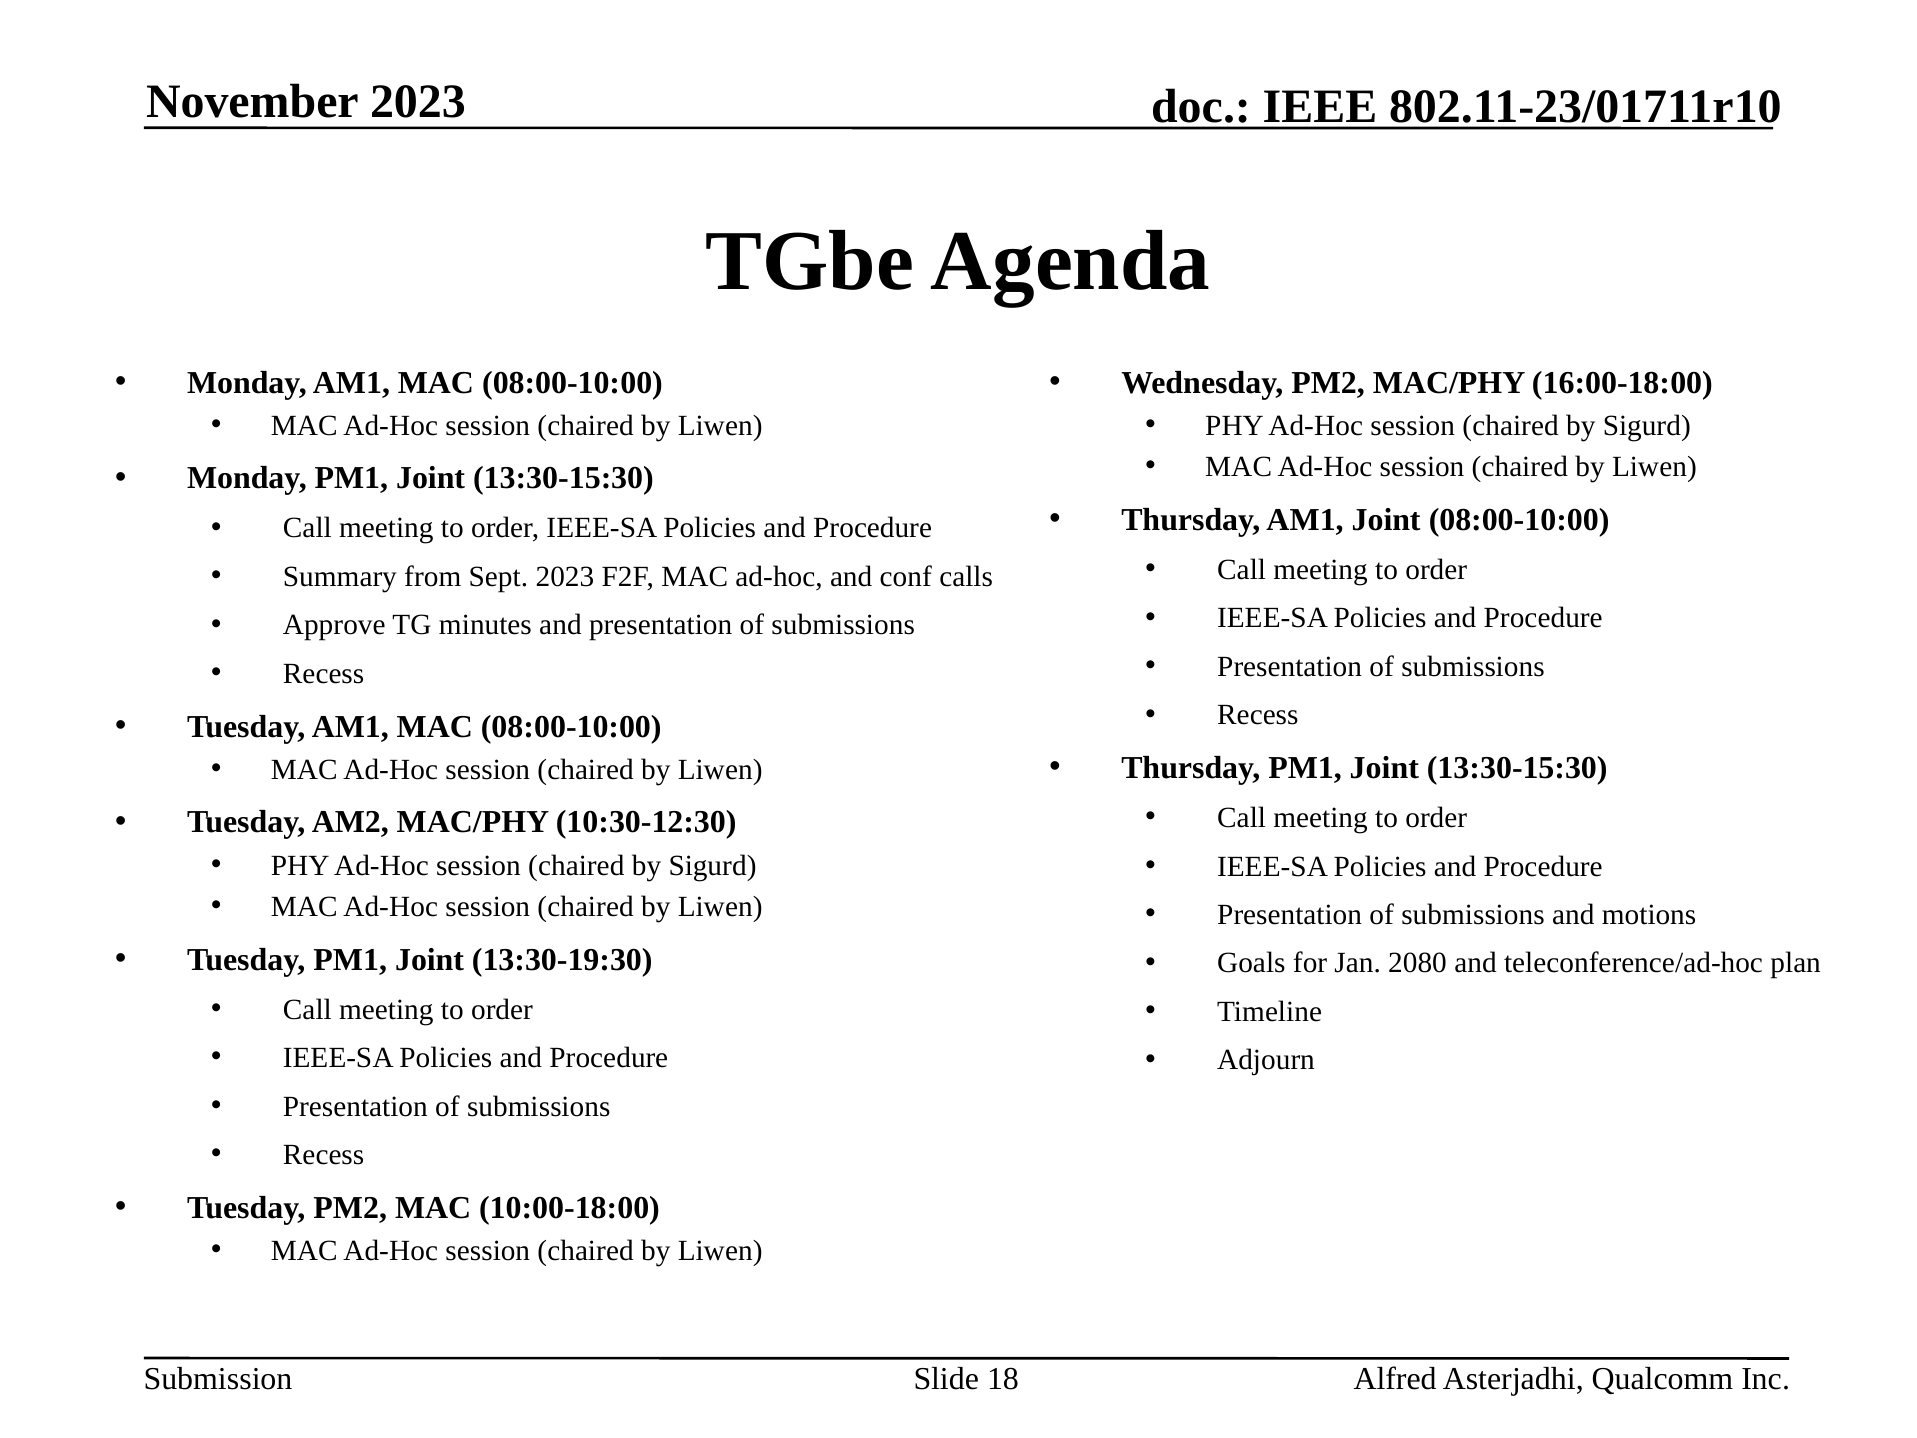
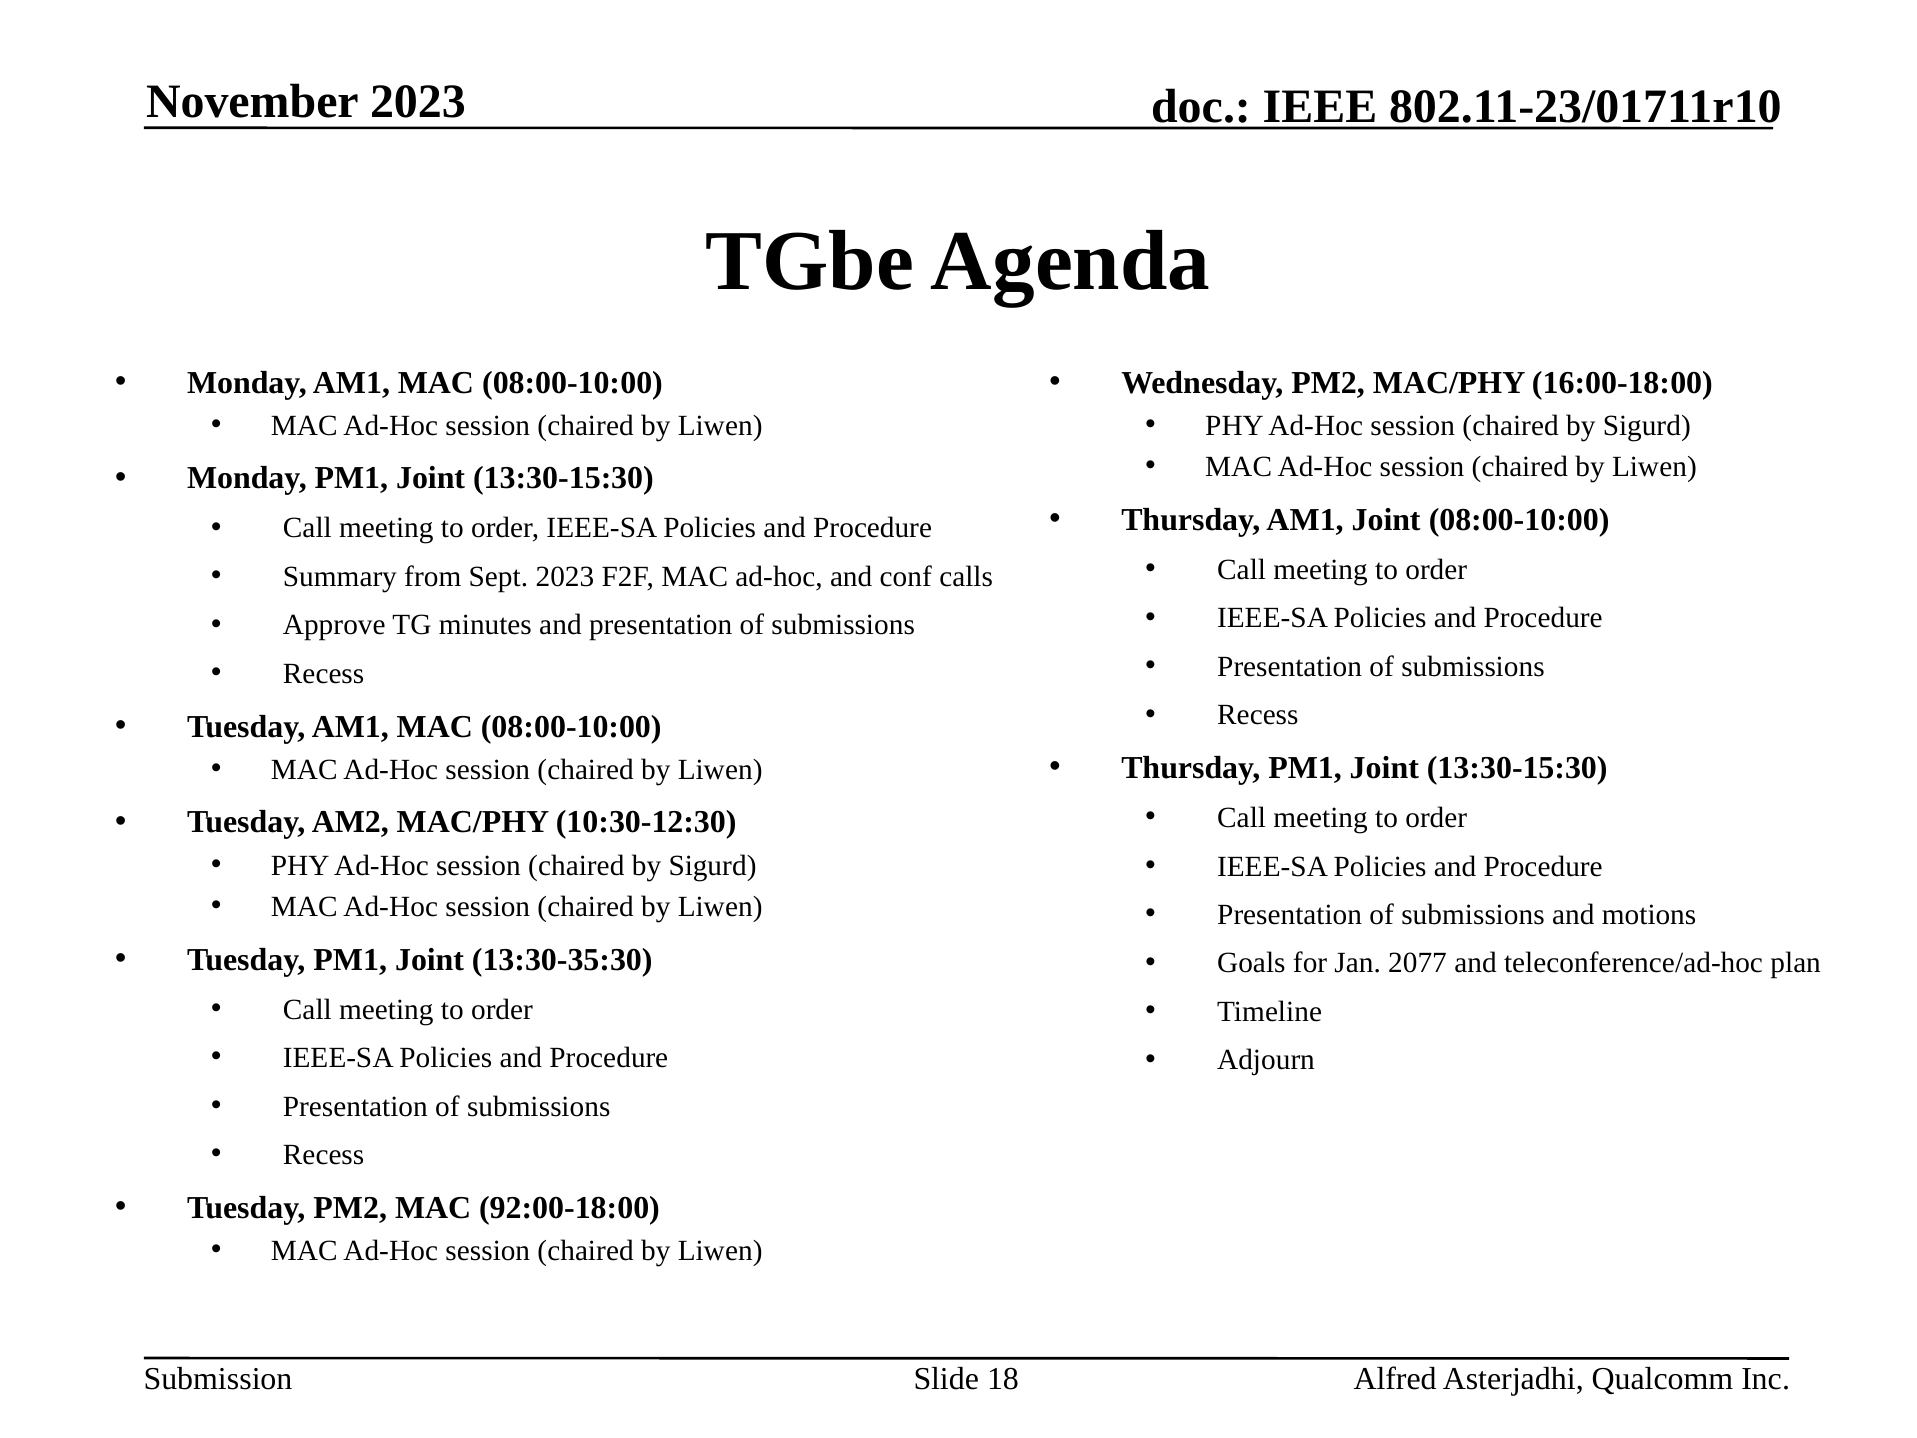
13:30-19:30: 13:30-19:30 -> 13:30-35:30
2080: 2080 -> 2077
10:00-18:00: 10:00-18:00 -> 92:00-18:00
